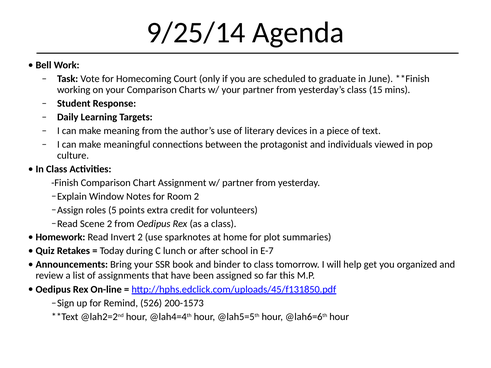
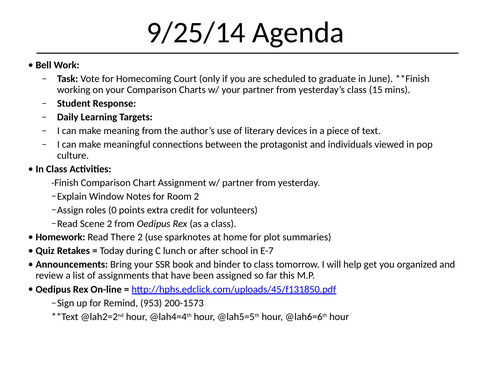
5: 5 -> 0
Invert: Invert -> There
526: 526 -> 953
